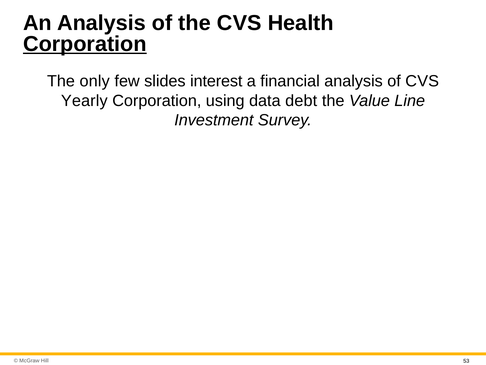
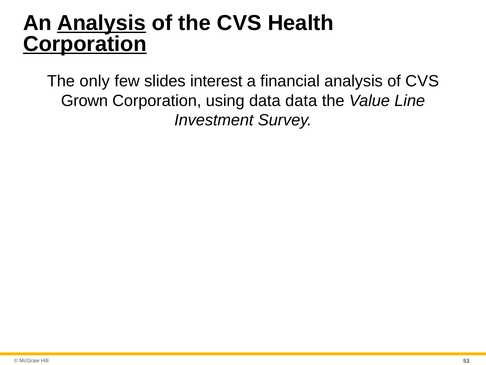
Analysis at (101, 23) underline: none -> present
Yearly: Yearly -> Grown
data debt: debt -> data
